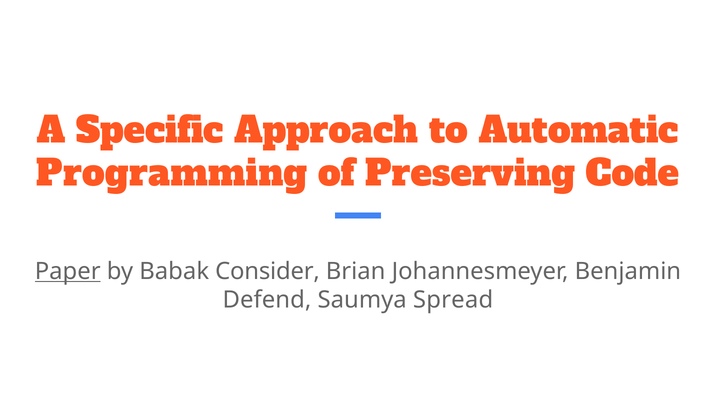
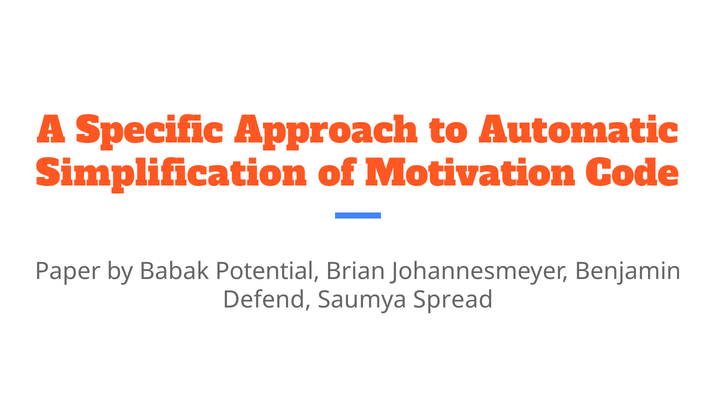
Programming: Programming -> Simplification
Preserving: Preserving -> Motivation
Paper underline: present -> none
Consider: Consider -> Potential
